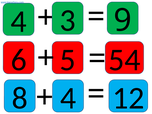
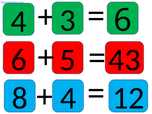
3 9: 9 -> 6
54: 54 -> 43
